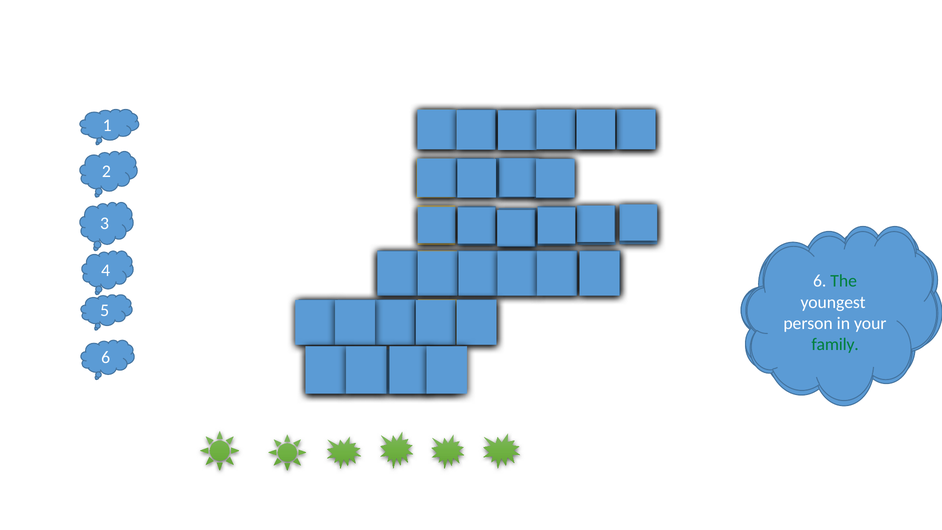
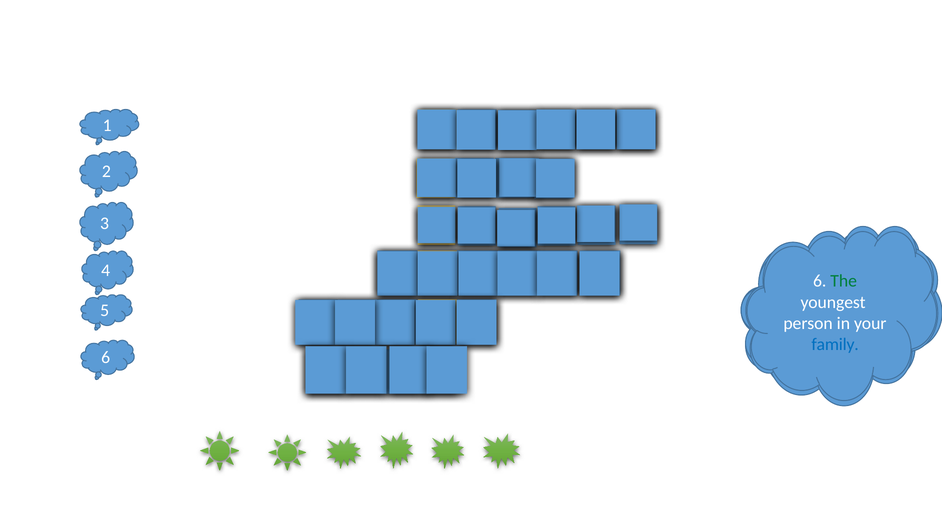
family at (835, 344) colour: green -> blue
